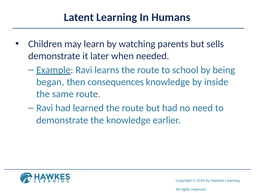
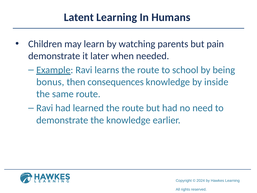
sells: sells -> pain
began: began -> bonus
